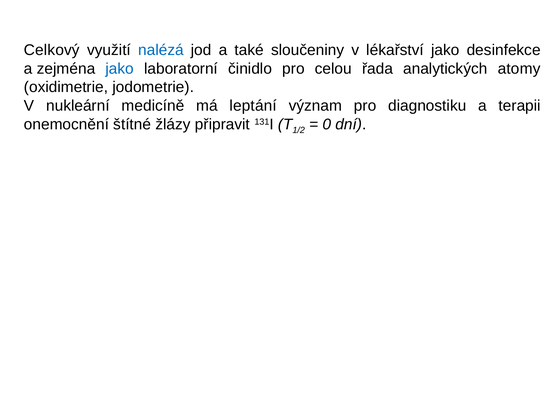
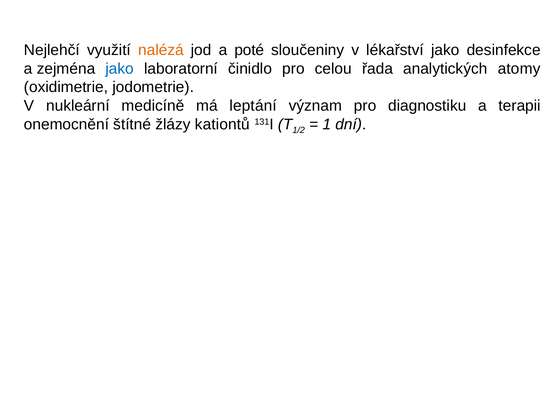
Celkový: Celkový -> Nejlehčí
nalézá colour: blue -> orange
také: také -> poté
připravit: připravit -> kationtů
0: 0 -> 1
